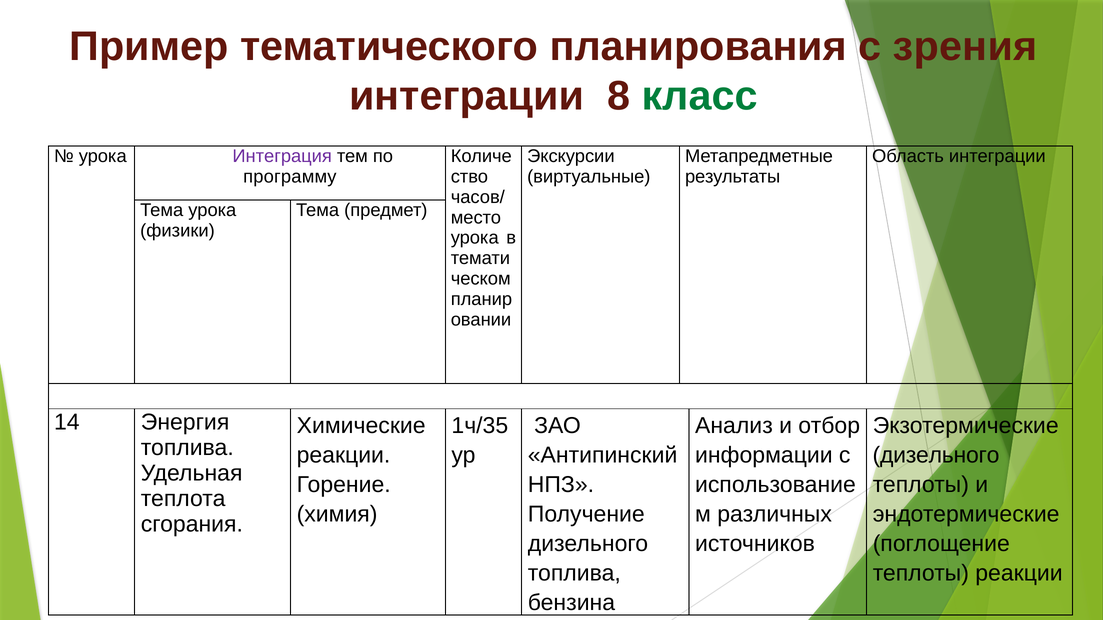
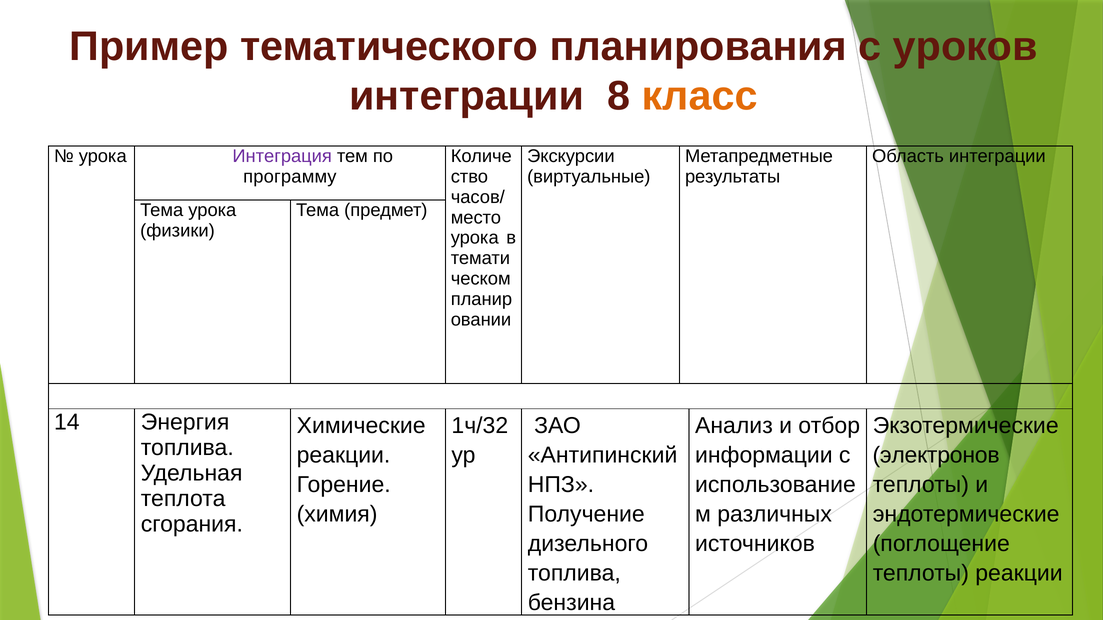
зрения: зрения -> уроков
класс colour: green -> orange
1ч/35: 1ч/35 -> 1ч/32
дизельного at (936, 456): дизельного -> электронов
